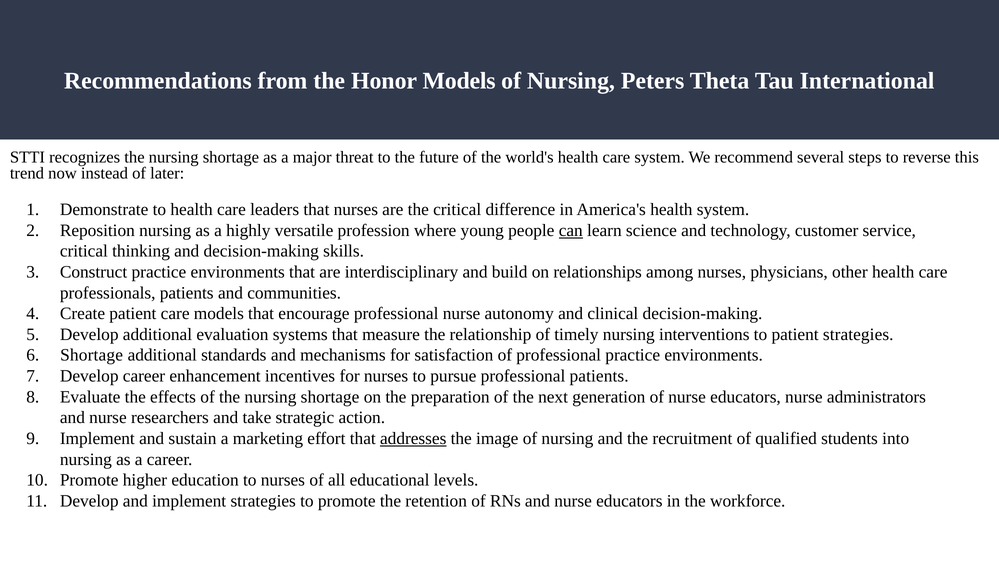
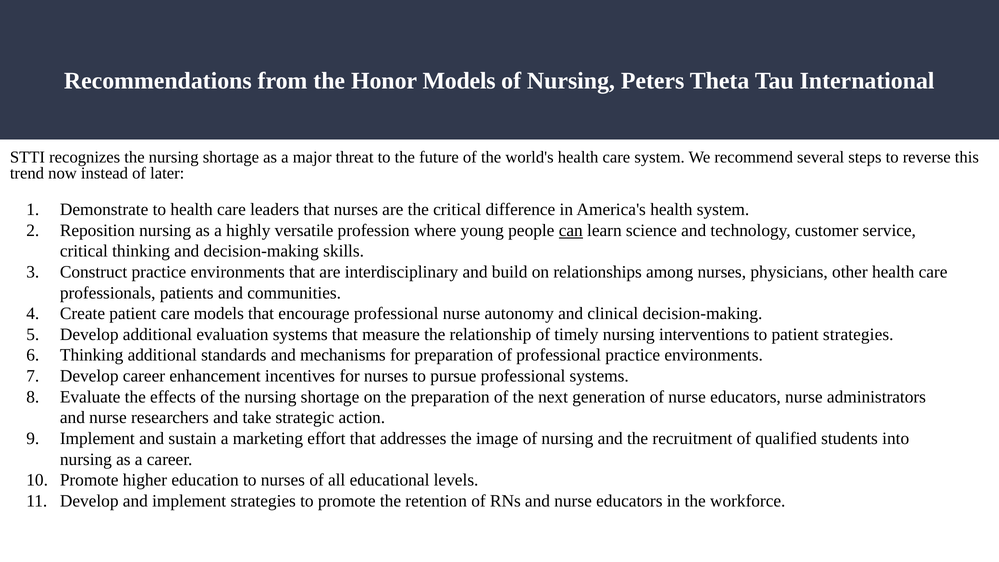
Shortage at (92, 355): Shortage -> Thinking
for satisfaction: satisfaction -> preparation
professional patients: patients -> systems
addresses underline: present -> none
